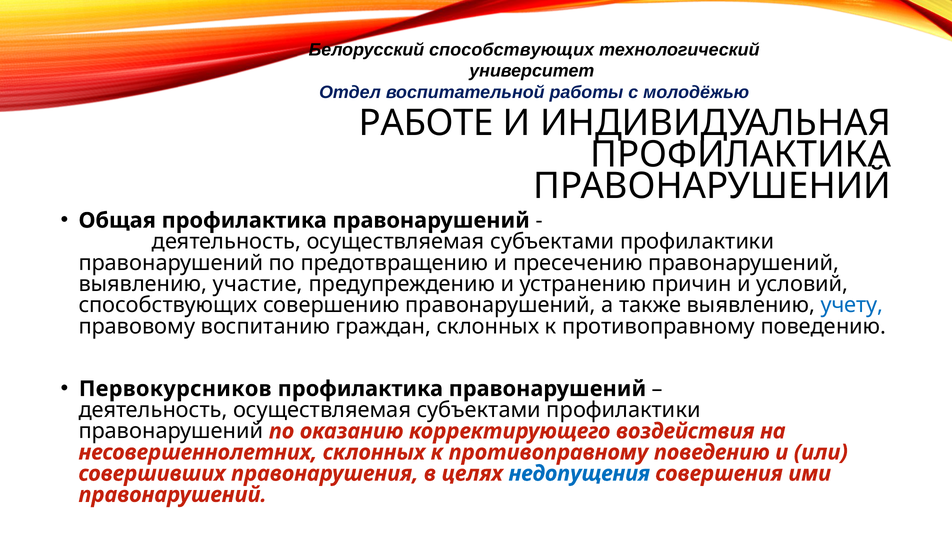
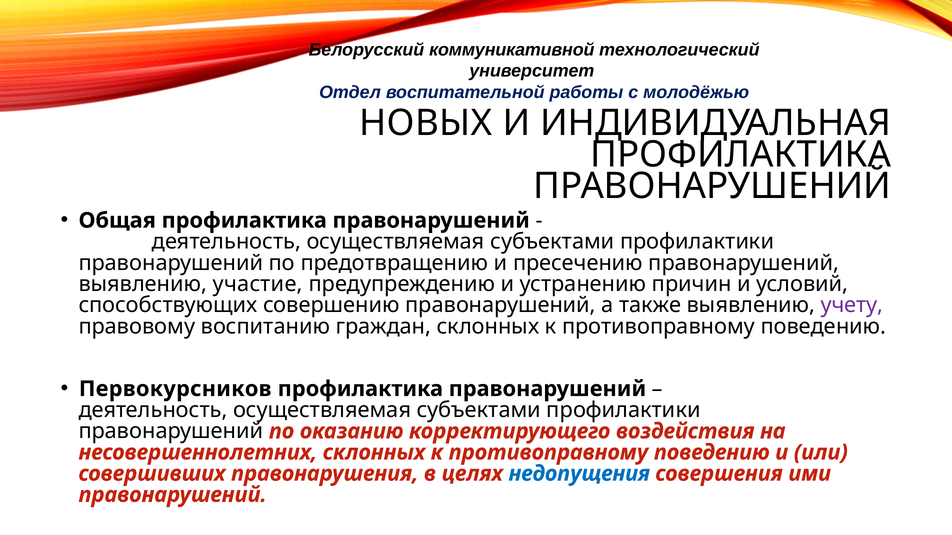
Белорусский способствующих: способствующих -> коммуникативной
РАБОТЕ: РАБОТЕ -> НОВЫХ
учету colour: blue -> purple
